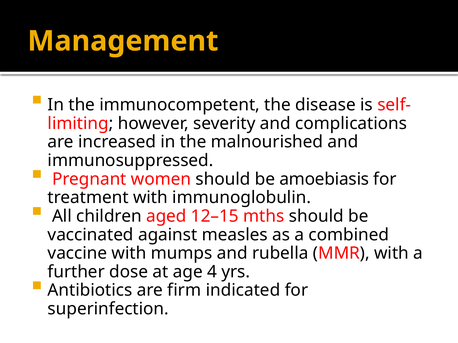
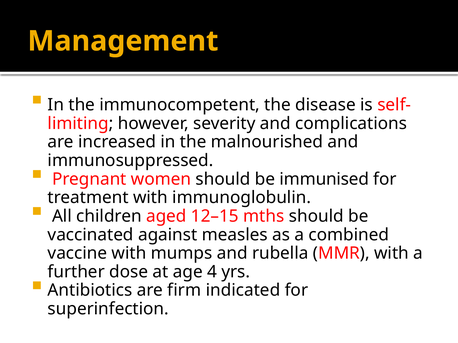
amoebiasis: amoebiasis -> immunised
